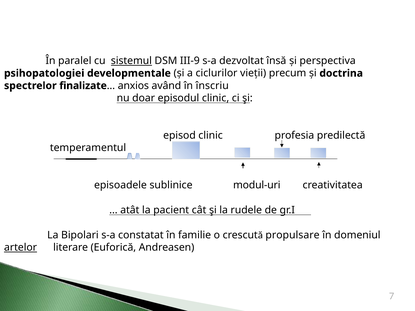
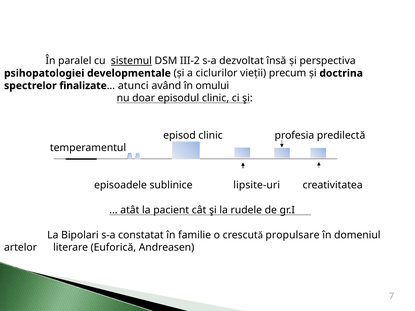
III-9: III-9 -> III-2
anxios: anxios -> atunci
înscriu: înscriu -> omului
modul-uri: modul-uri -> lipsite-uri
artelor underline: present -> none
